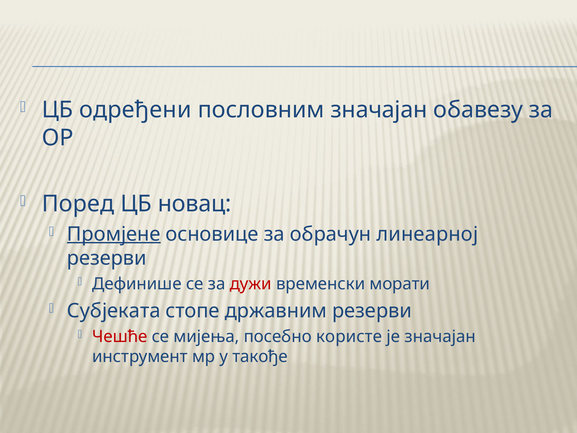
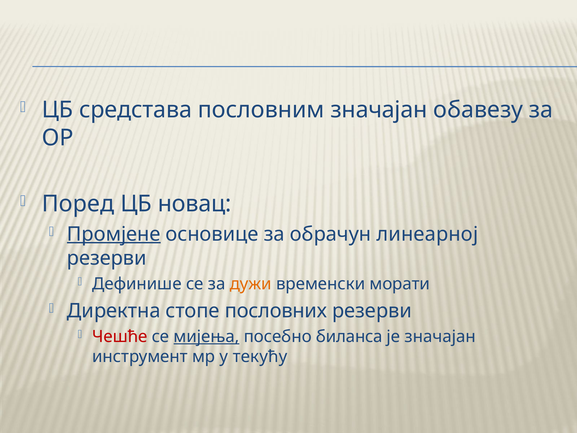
одређени: одређени -> средстава
дужи colour: red -> orange
Субјеката: Субјеката -> Директна
државним: државним -> пословних
мијења underline: none -> present
користе: користе -> биланса
такође: такође -> текућу
